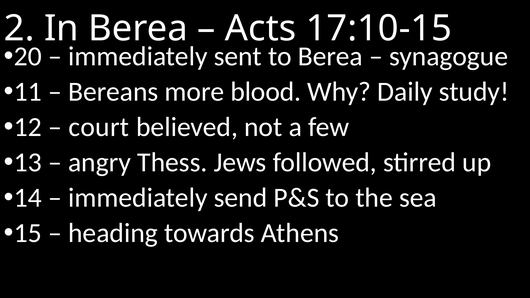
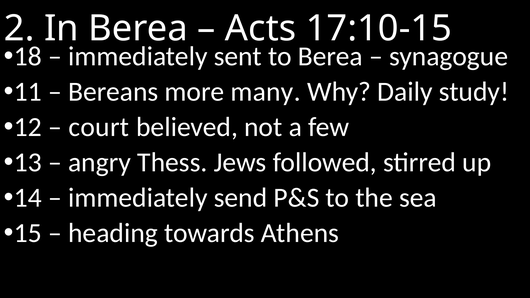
20: 20 -> 18
blood: blood -> many
